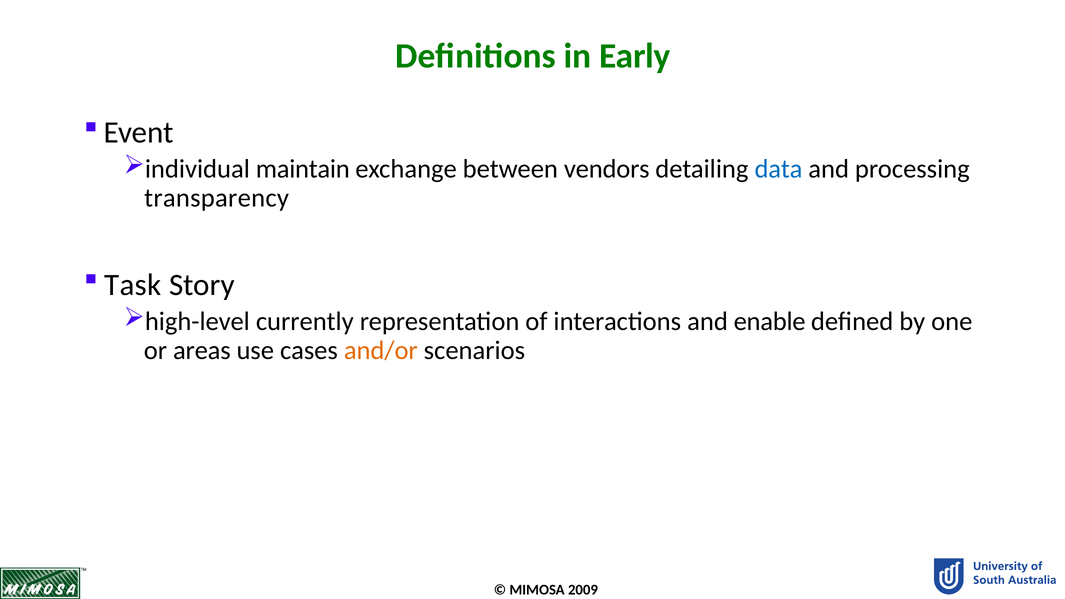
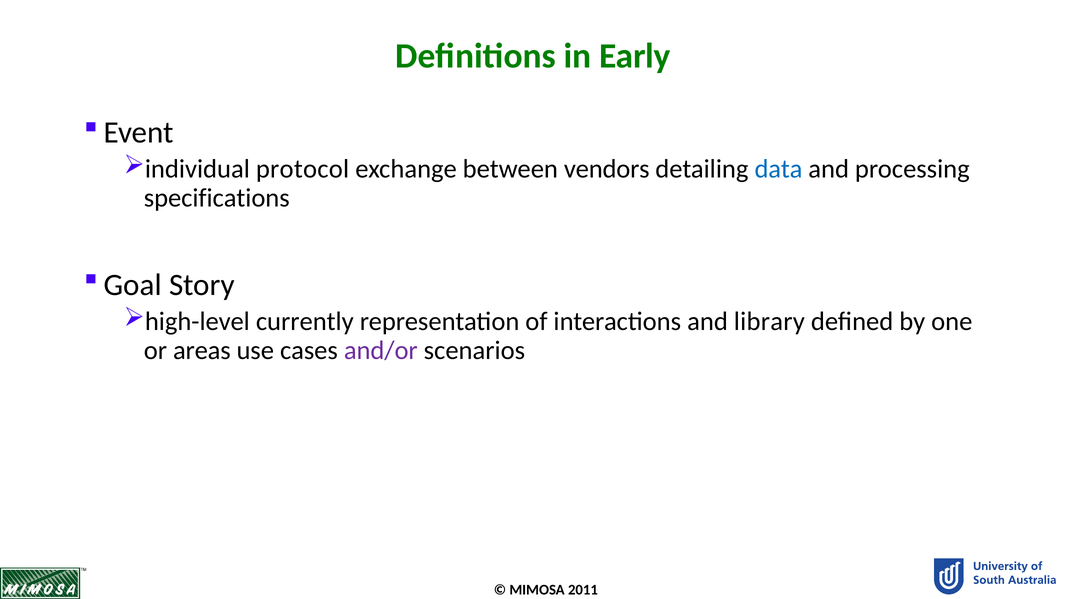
maintain: maintain -> protocol
transparency: transparency -> specifications
Task: Task -> Goal
enable: enable -> library
and/or colour: orange -> purple
2009: 2009 -> 2011
